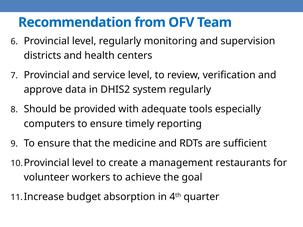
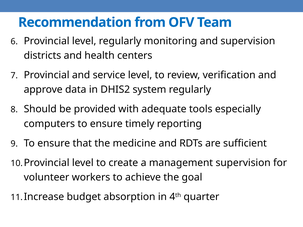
management restaurants: restaurants -> supervision
